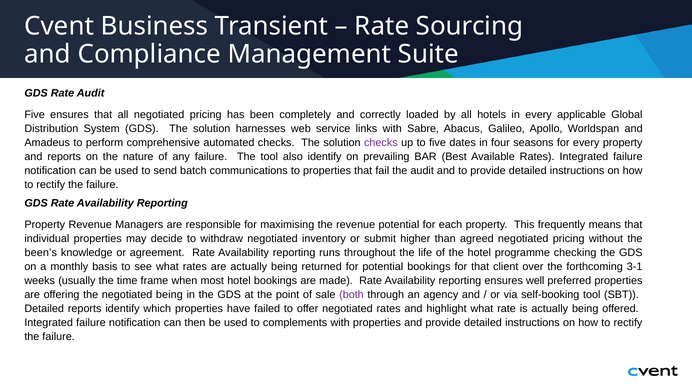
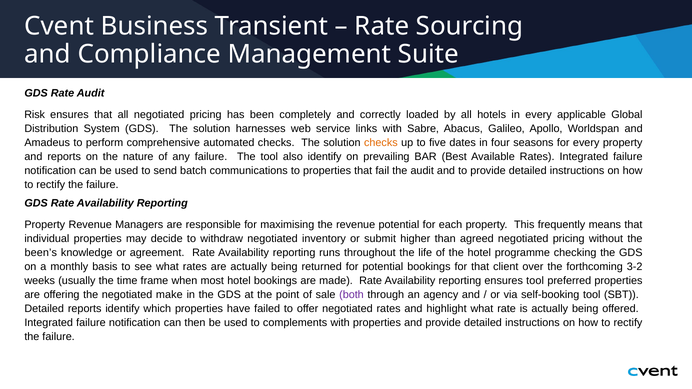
Five at (35, 115): Five -> Risk
checks at (381, 143) colour: purple -> orange
3-1: 3-1 -> 3-2
ensures well: well -> tool
negotiated being: being -> make
